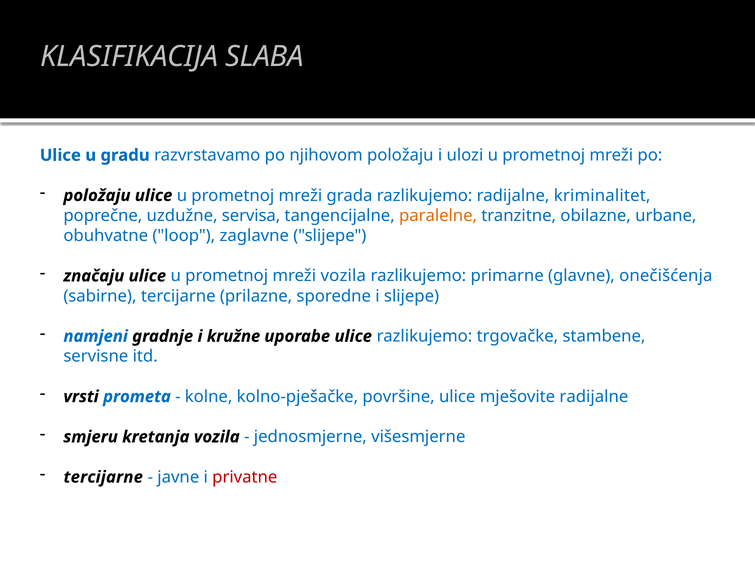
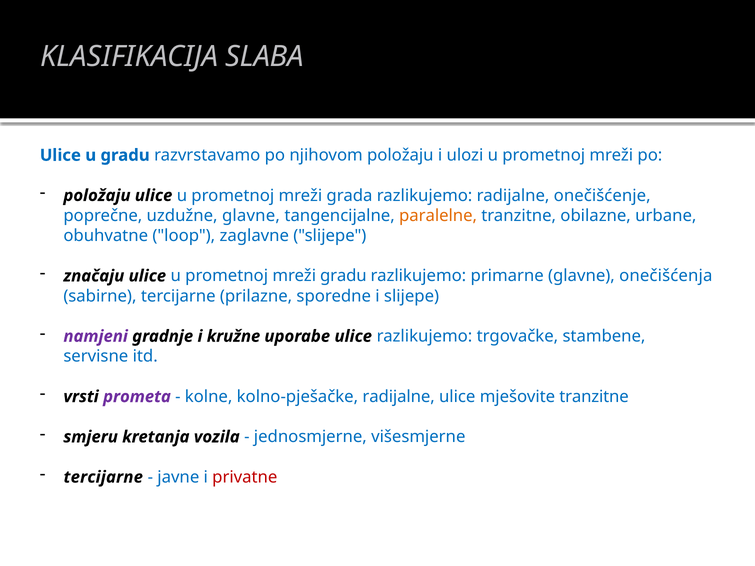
kriminalitet: kriminalitet -> onečišćenje
uzdužne servisa: servisa -> glavne
mreži vozila: vozila -> gradu
namjeni colour: blue -> purple
prometa colour: blue -> purple
kolno-pješačke površine: površine -> radijalne
mješovite radijalne: radijalne -> tranzitne
